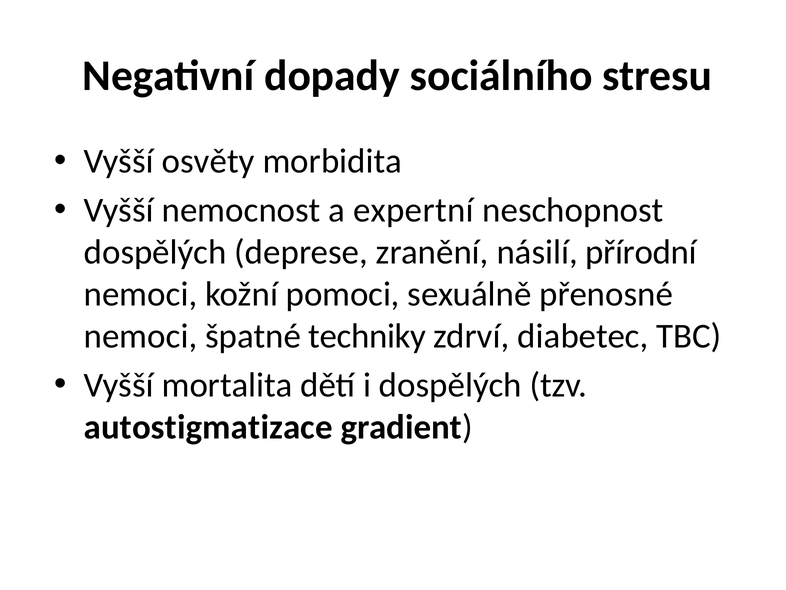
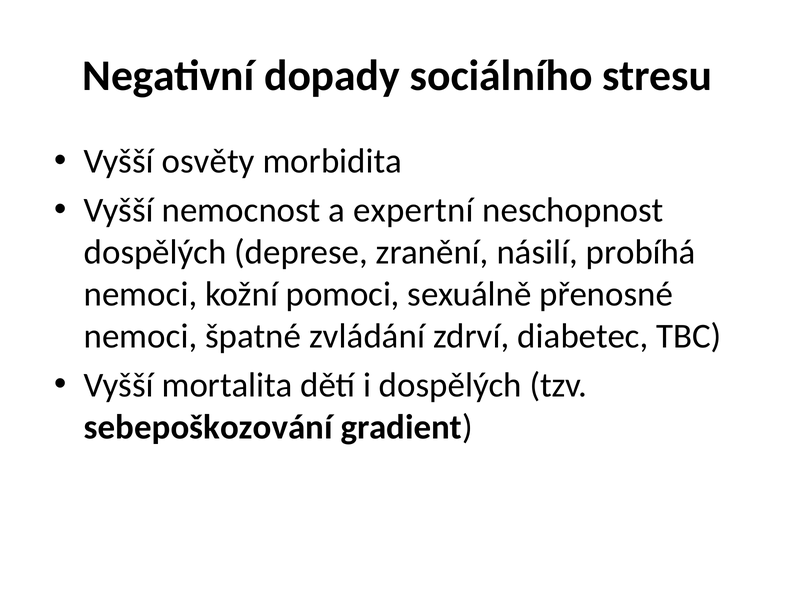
přírodní: přírodní -> probíhá
techniky: techniky -> zvládání
autostigmatizace: autostigmatizace -> sebepoškozování
